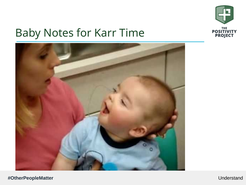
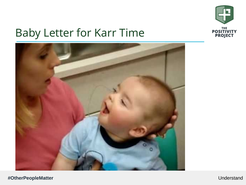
Notes: Notes -> Letter
